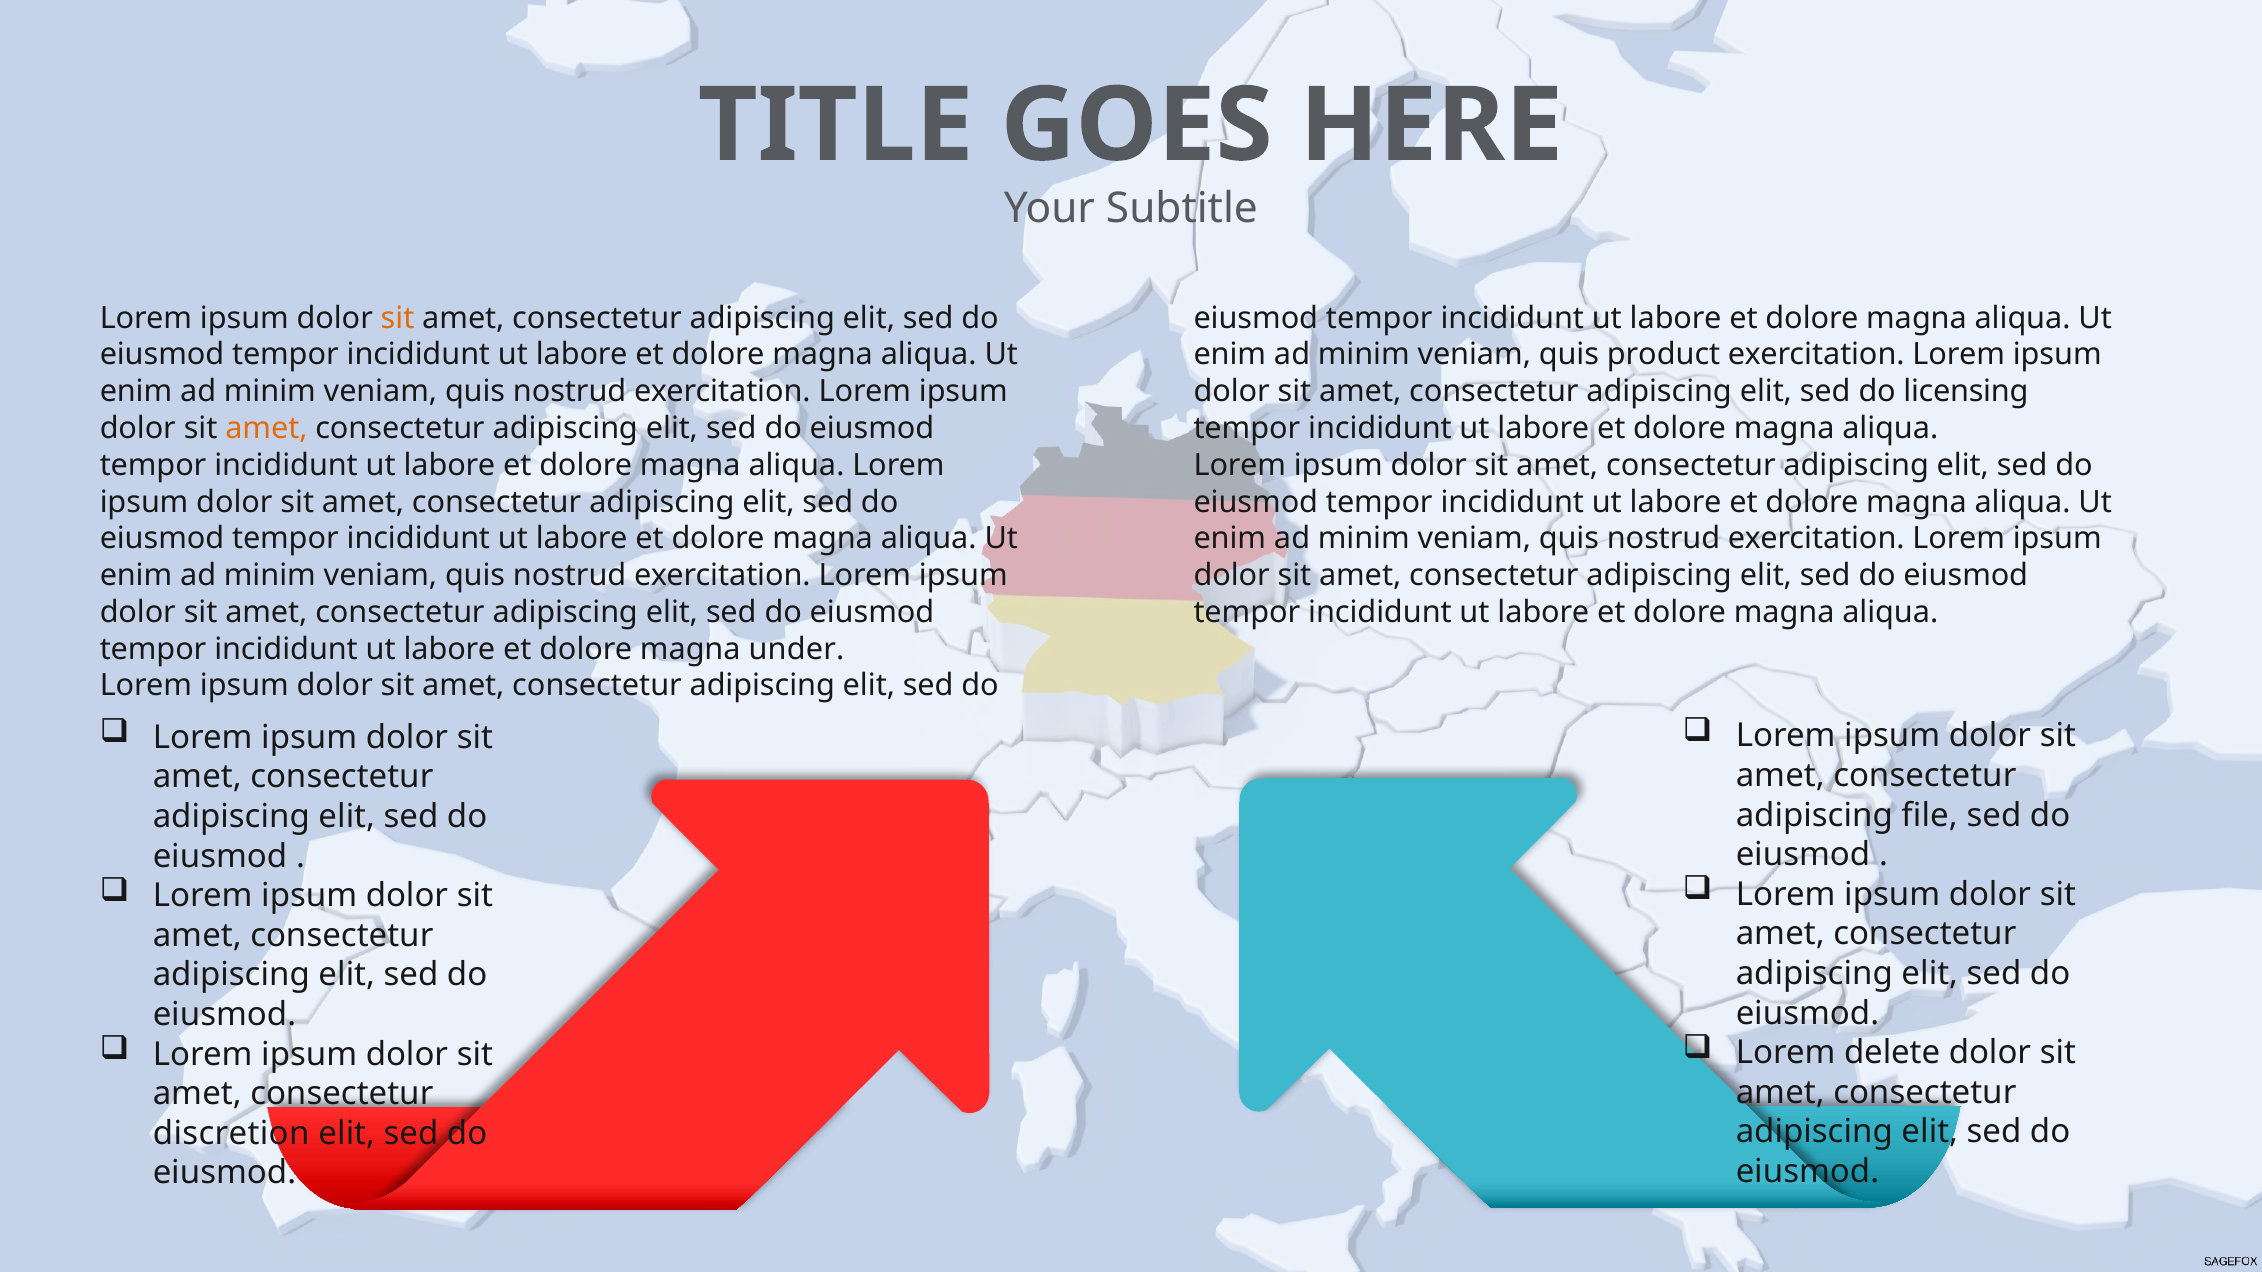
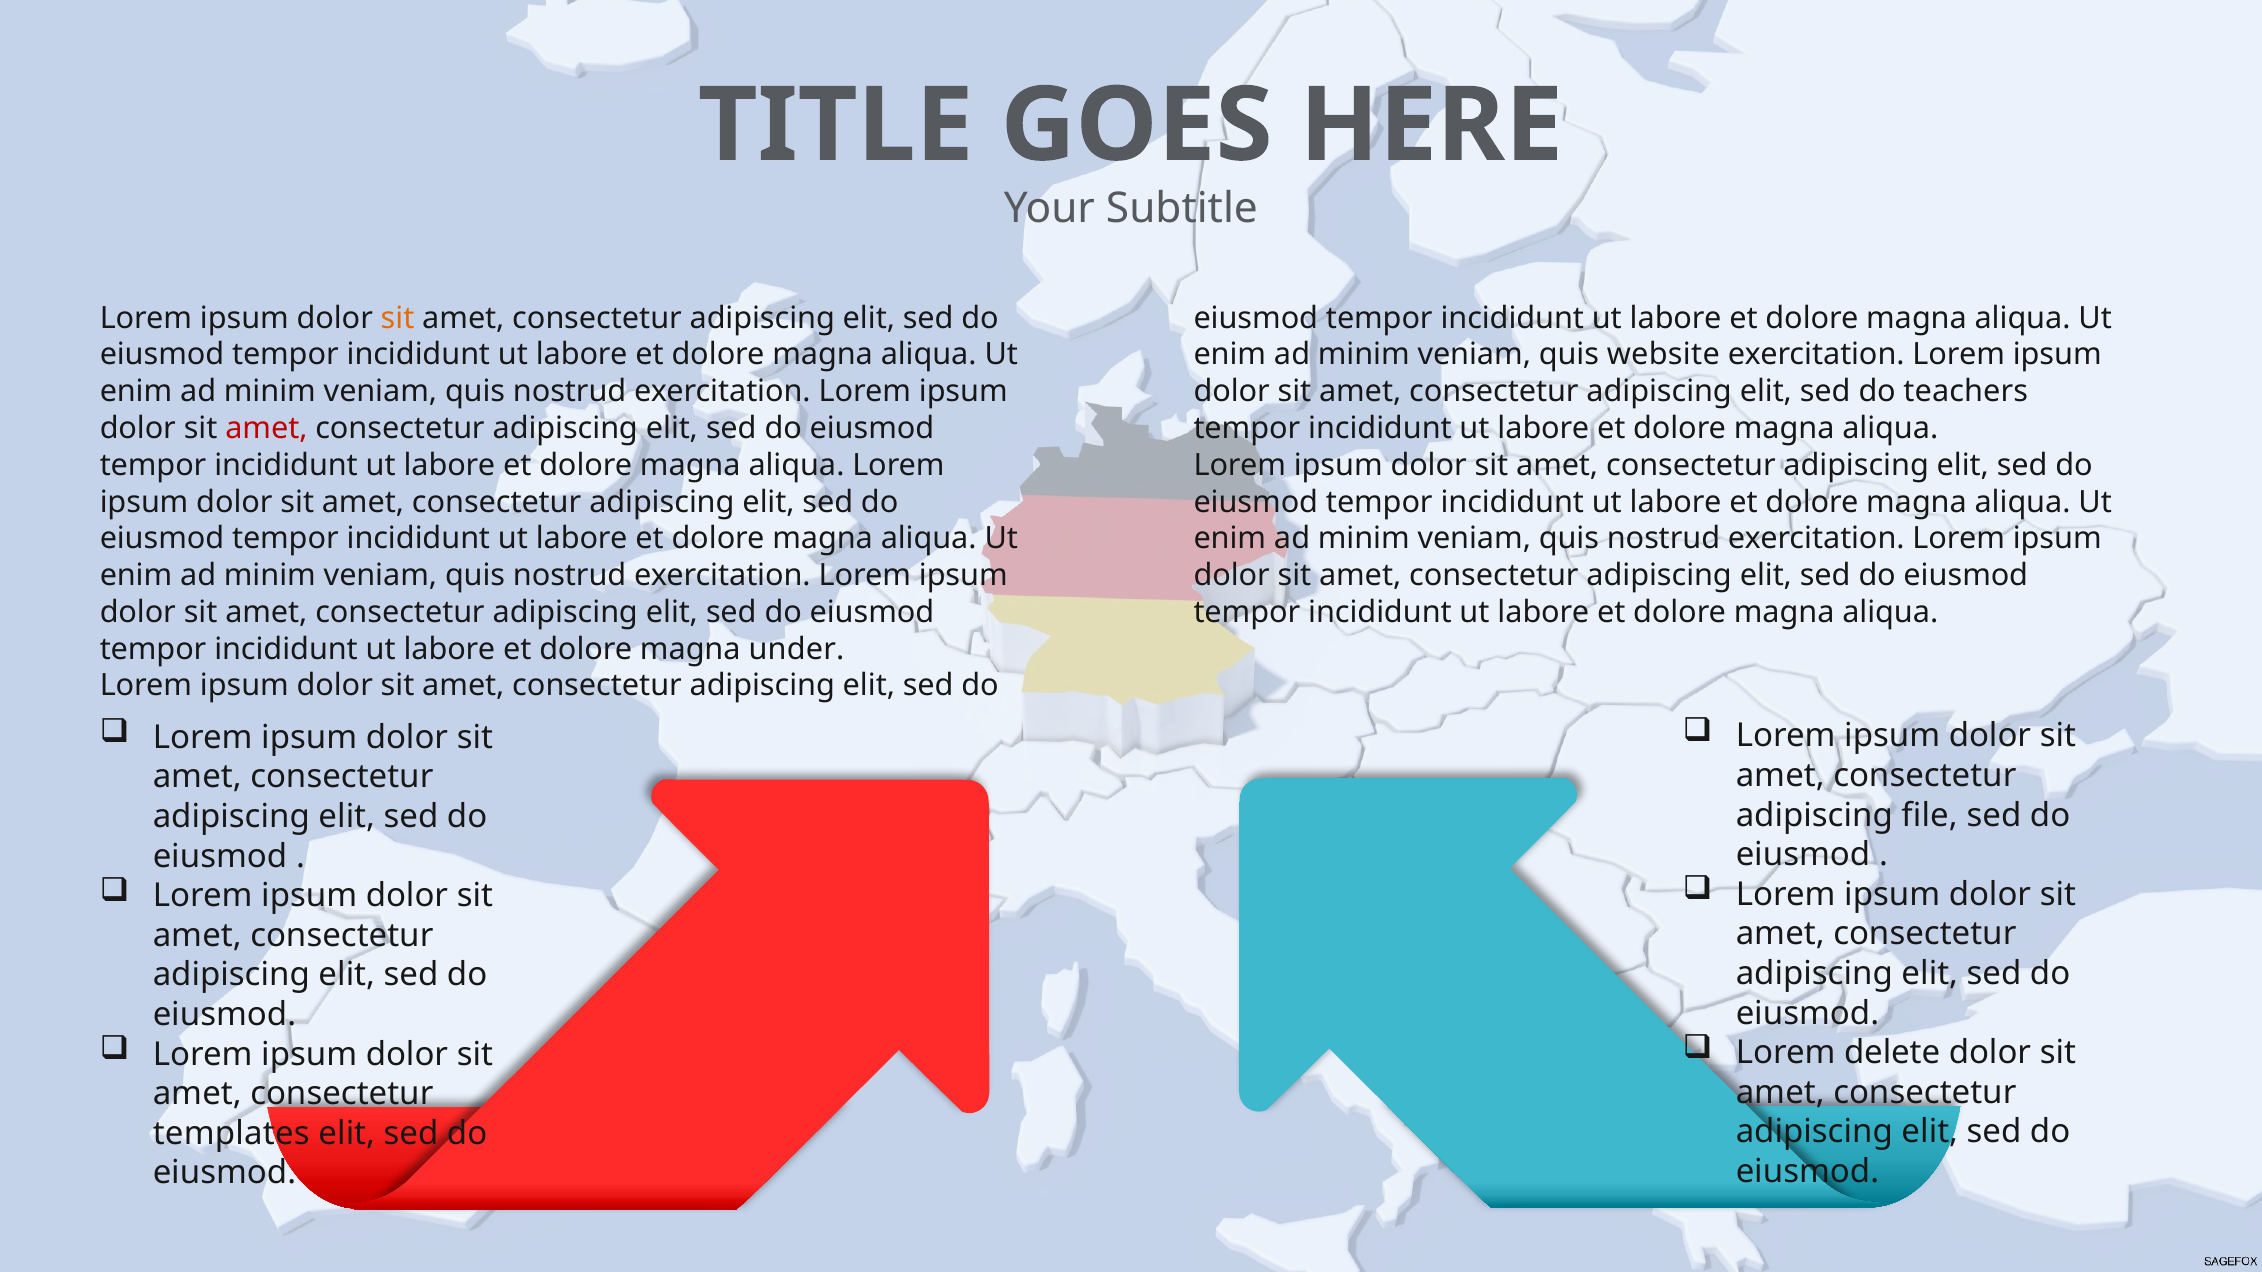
product: product -> website
licensing: licensing -> teachers
amet at (266, 428) colour: orange -> red
discretion: discretion -> templates
